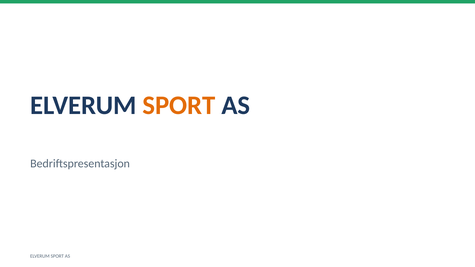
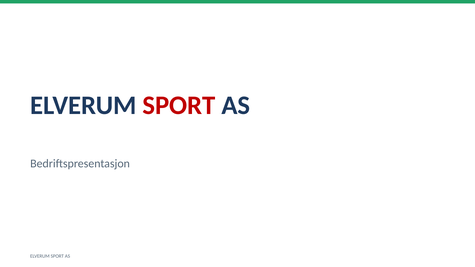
SPORT at (179, 105) colour: orange -> red
